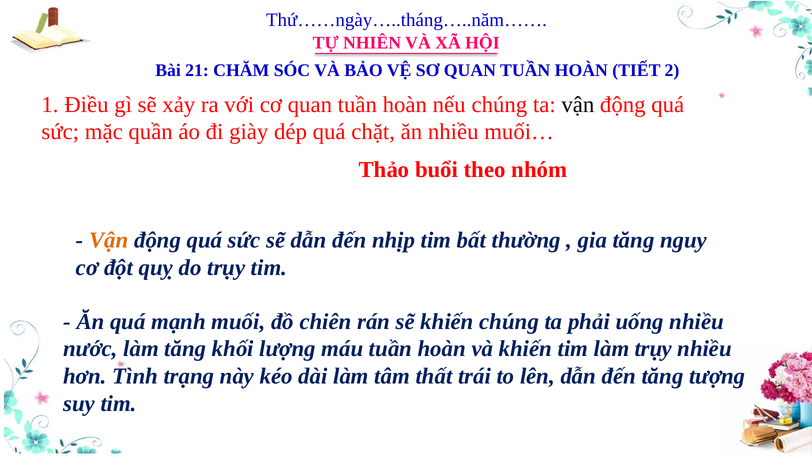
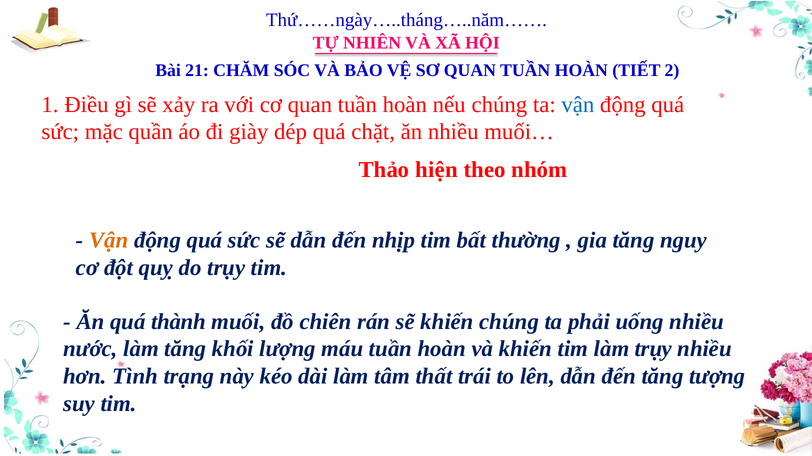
vận at (578, 105) colour: black -> blue
buổi: buổi -> hiện
mạnh: mạnh -> thành
